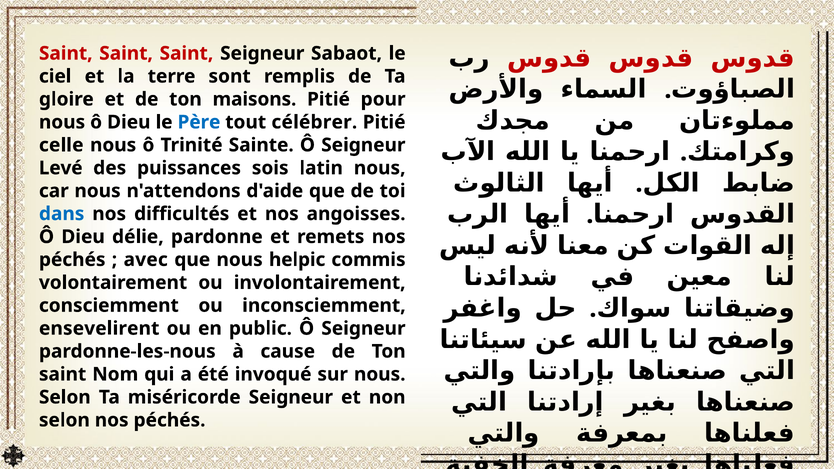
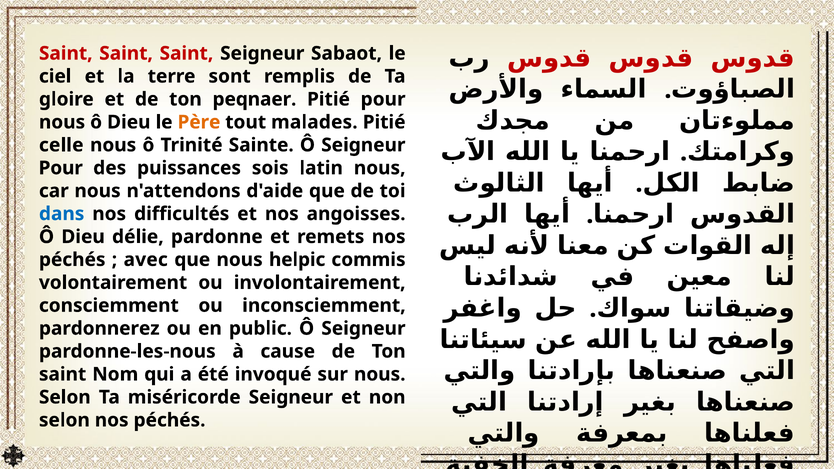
maisons: maisons -> peqnaer
Père colour: blue -> orange
célébrer: célébrer -> malades
Levé at (61, 168): Levé -> Pour
ensevelirent: ensevelirent -> pardonnerez
